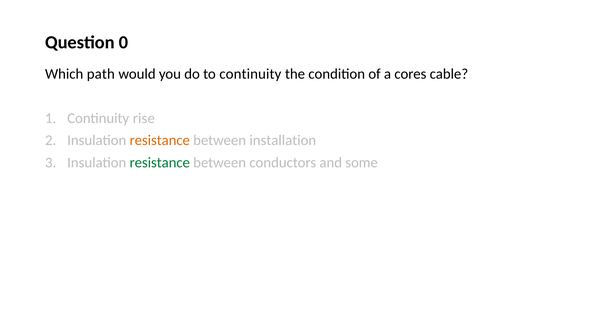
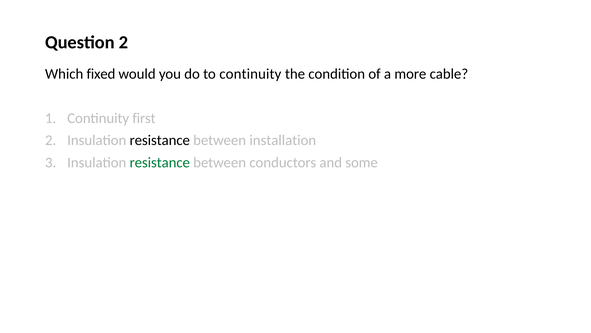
Question 0: 0 -> 2
path: path -> fixed
cores: cores -> more
rise: rise -> first
resistance at (160, 140) colour: orange -> black
